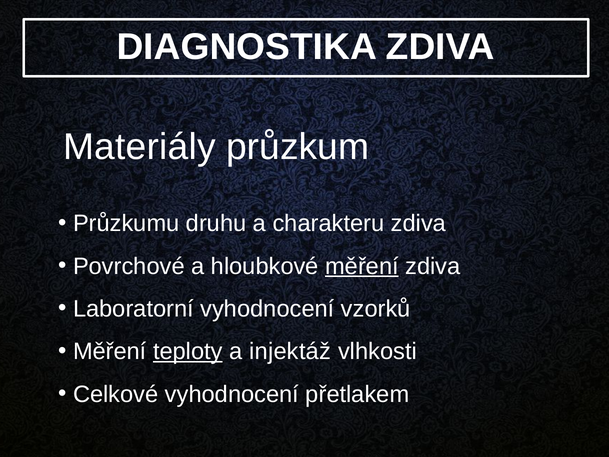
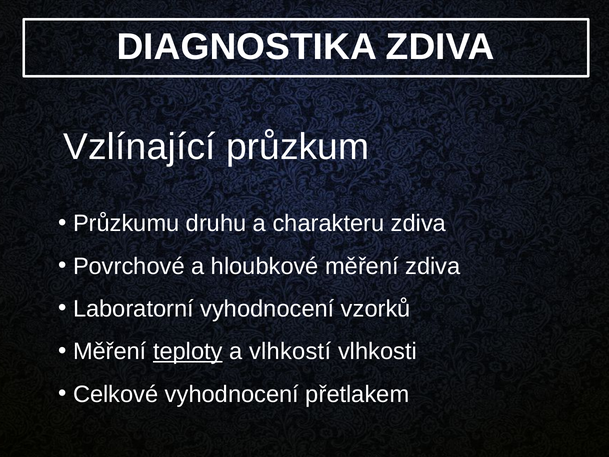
Materiály: Materiály -> Vzlínající
měření at (362, 266) underline: present -> none
injektáž: injektáž -> vlhkostí
